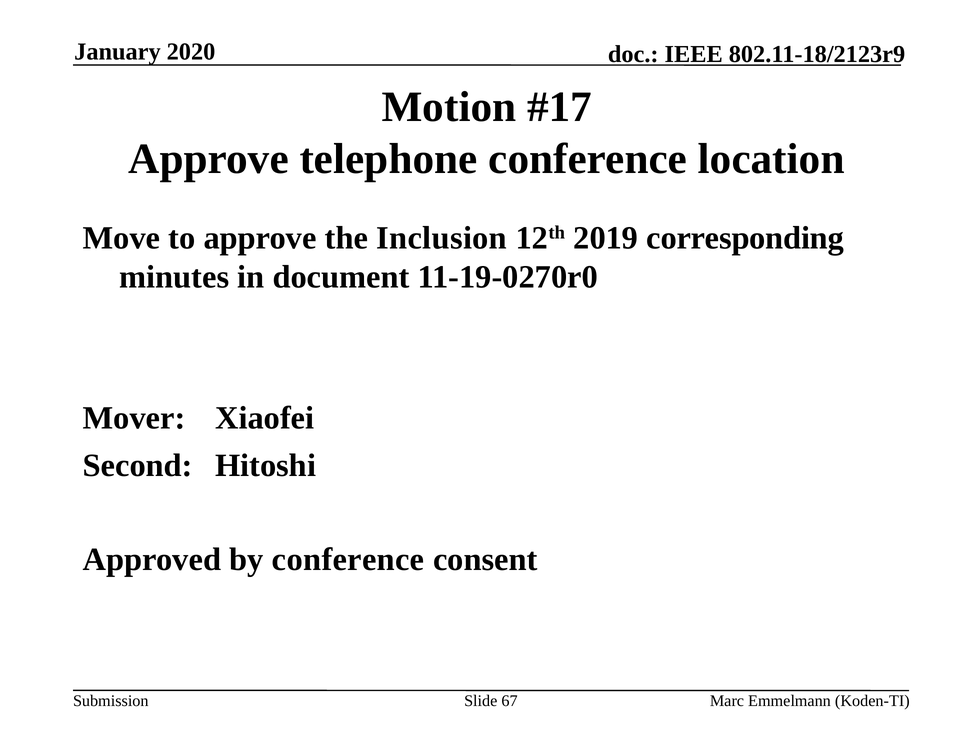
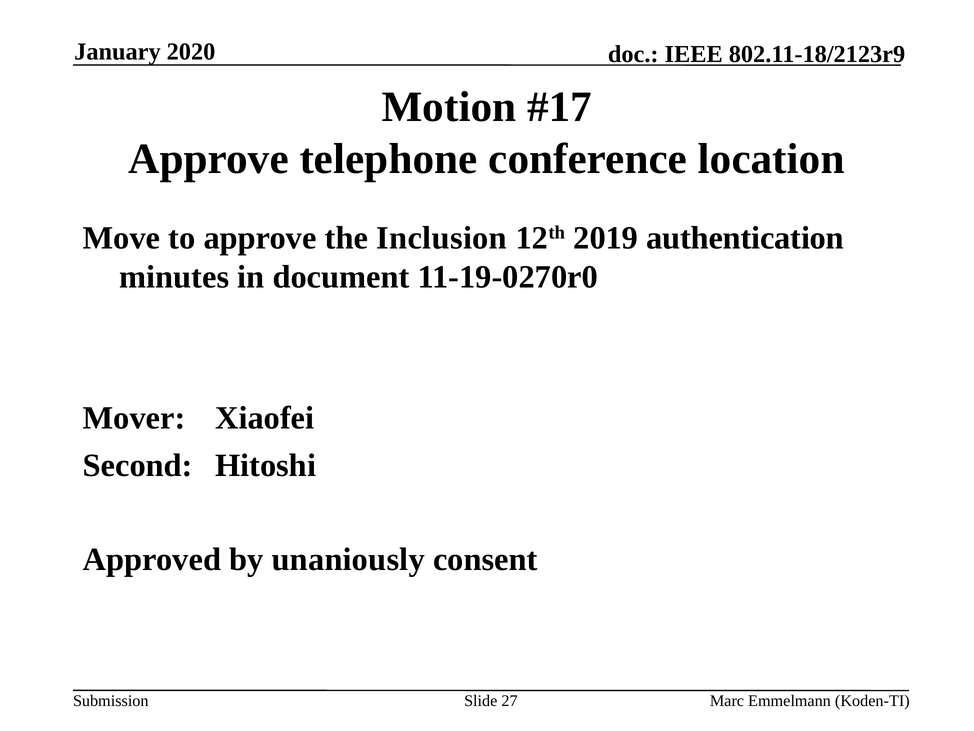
corresponding: corresponding -> authentication
by conference: conference -> unaniously
67: 67 -> 27
